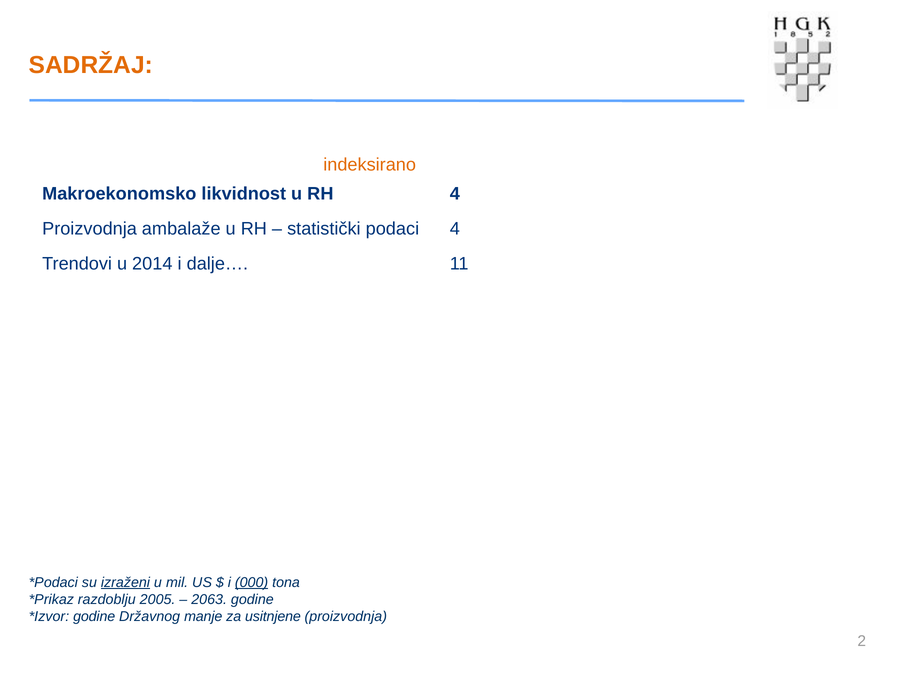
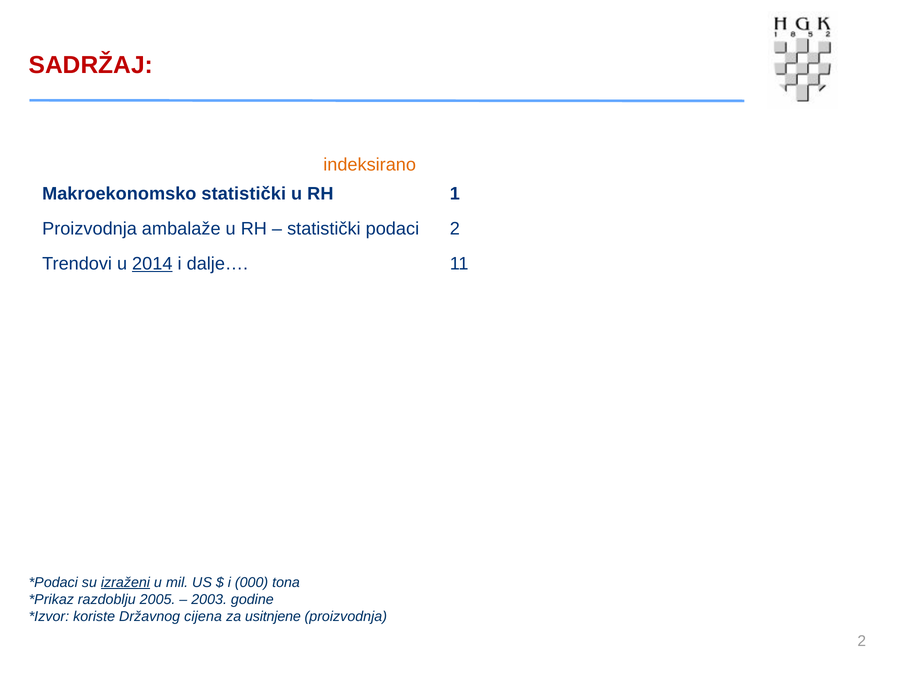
SADRŽAJ colour: orange -> red
Makroekonomsko likvidnost: likvidnost -> statistički
RH 4: 4 -> 1
podaci 4: 4 -> 2
2014 underline: none -> present
000 underline: present -> none
2063: 2063 -> 2003
godine at (94, 616): godine -> koriste
manje: manje -> cijena
